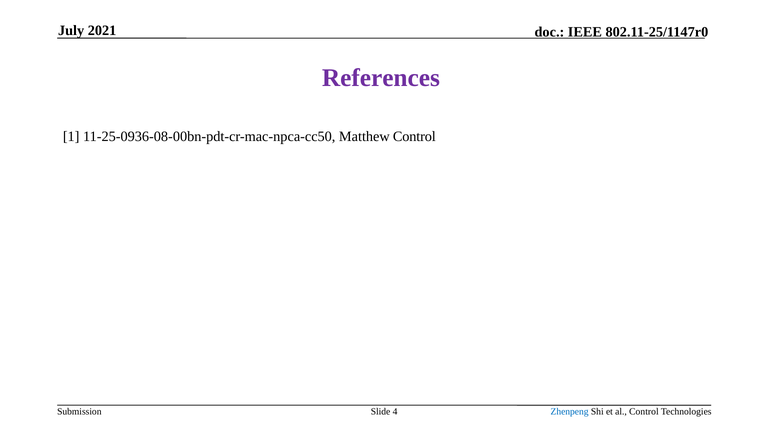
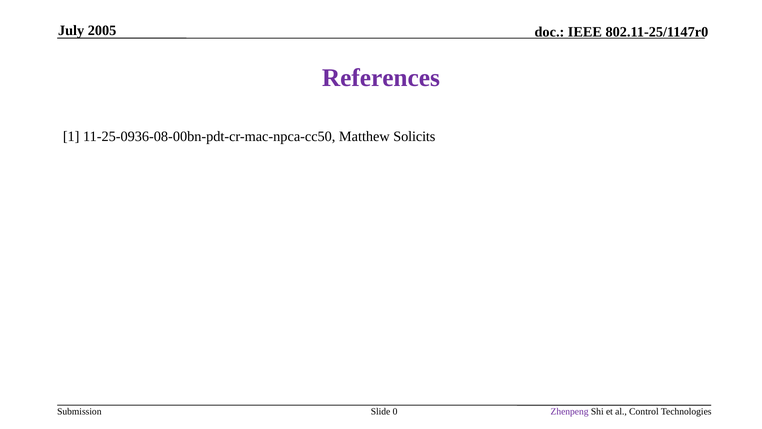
2021: 2021 -> 2005
Matthew Control: Control -> Solicits
4: 4 -> 0
Zhenpeng colour: blue -> purple
